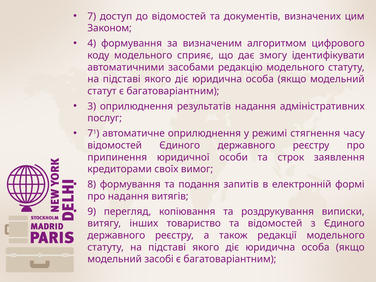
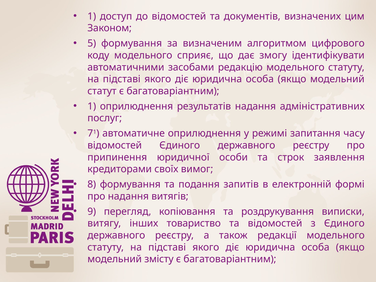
7 at (92, 16): 7 -> 1
4: 4 -> 5
3 at (92, 106): 3 -> 1
стягнення: стягнення -> запитання
засобі: засобі -> змісту
